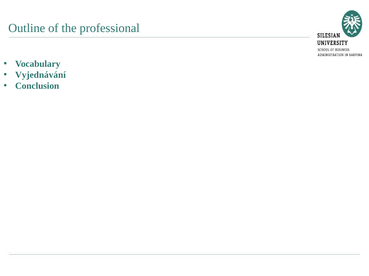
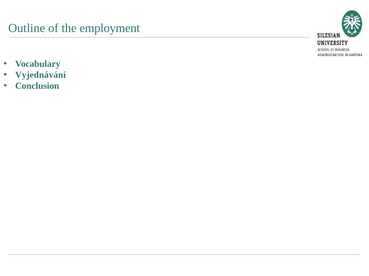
professional: professional -> employment
